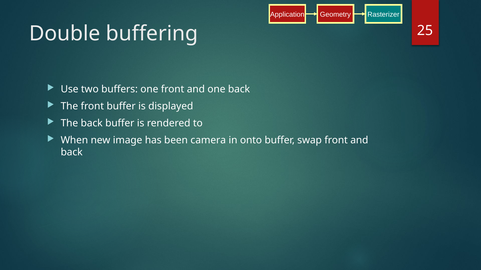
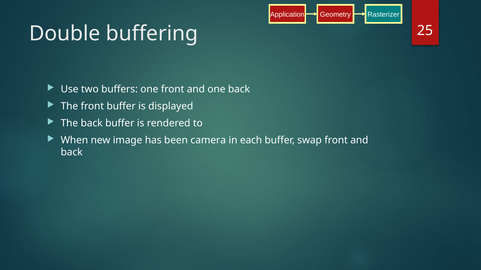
onto: onto -> each
